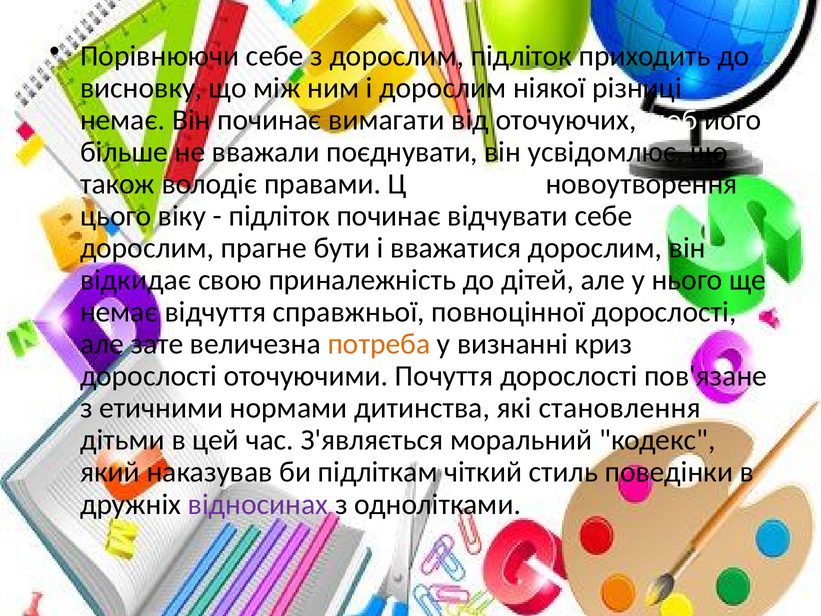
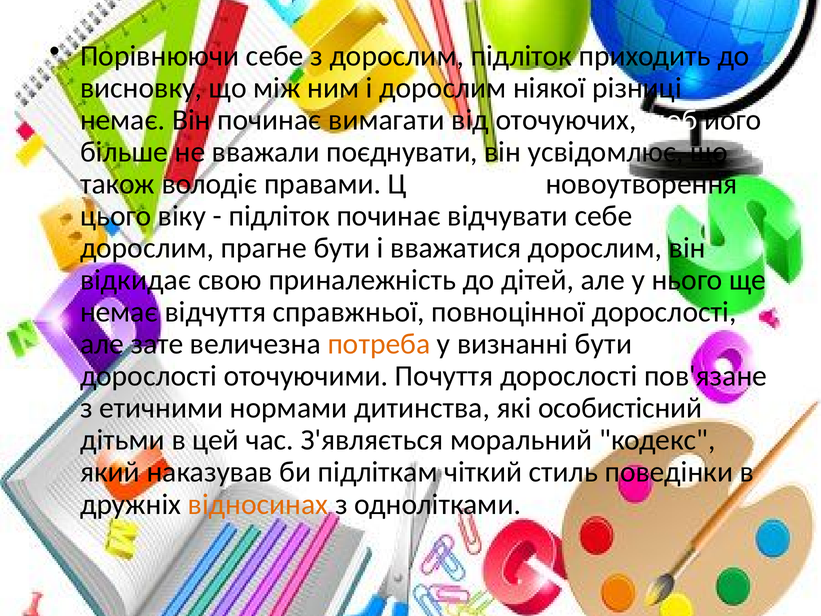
визнанні криз: криз -> бути
становлення: становлення -> особистісний
відносинах colour: purple -> orange
